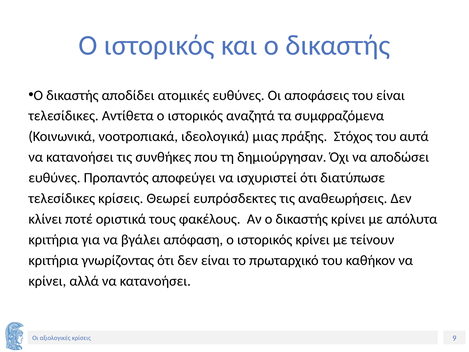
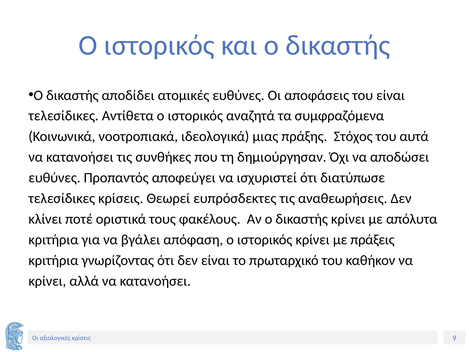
τείνουν: τείνουν -> πράξεις
